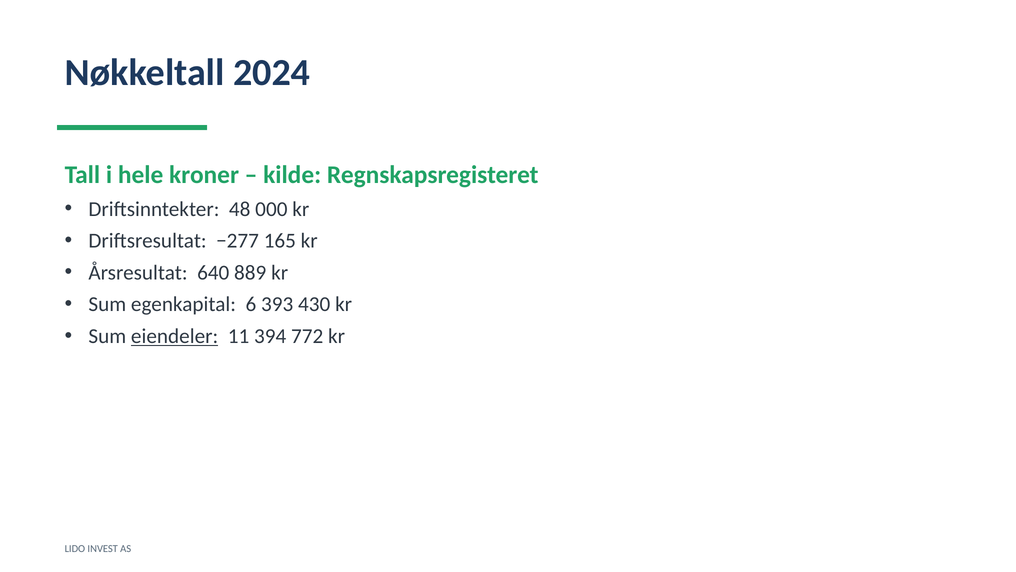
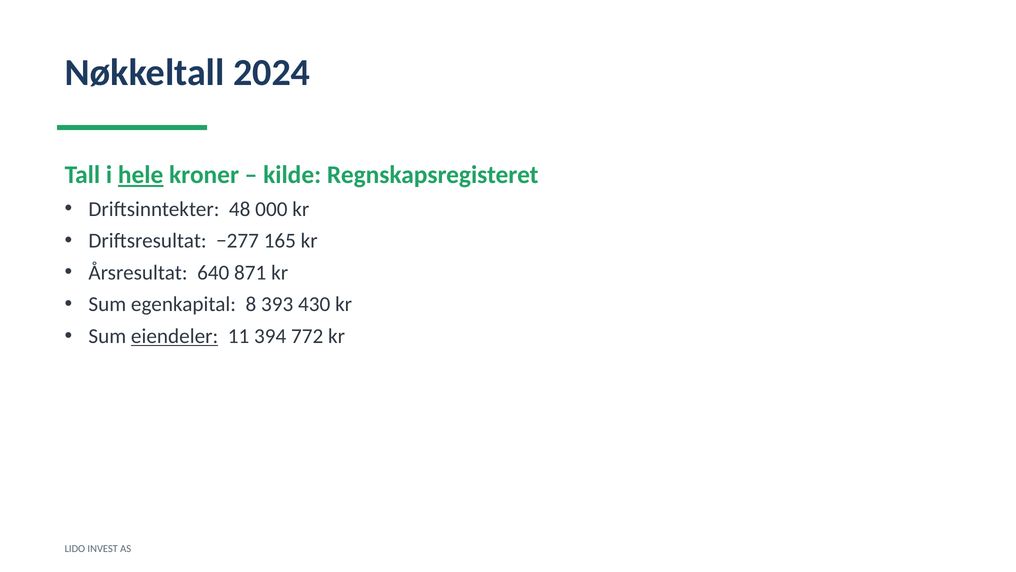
hele underline: none -> present
889: 889 -> 871
6: 6 -> 8
